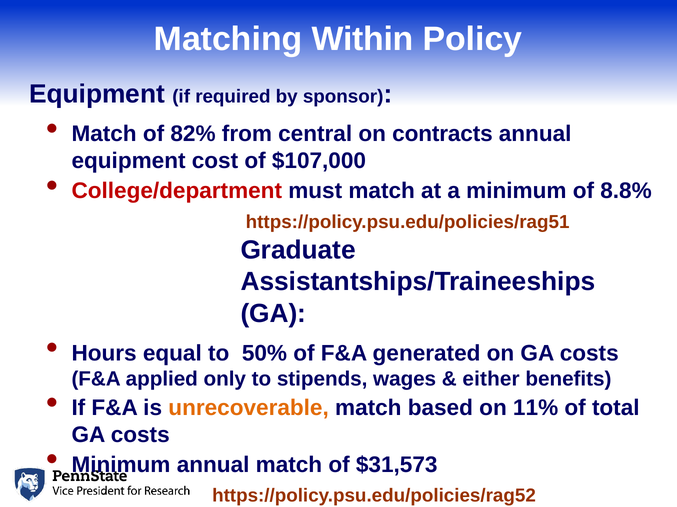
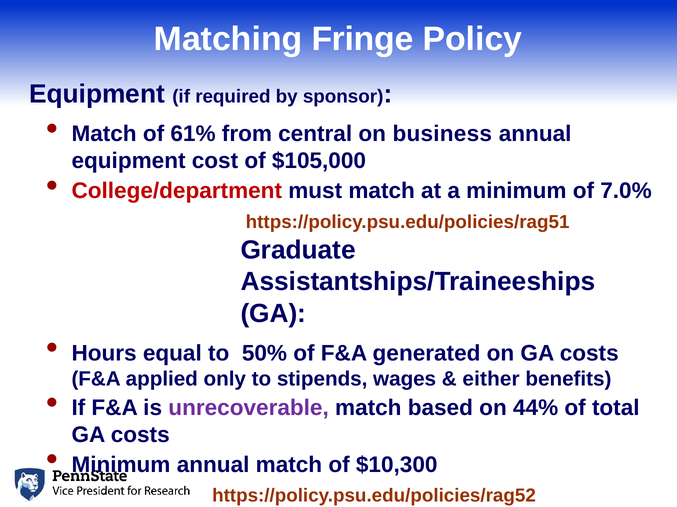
Within: Within -> Fringe
82%: 82% -> 61%
contracts: contracts -> business
$107,000: $107,000 -> $105,000
8.8%: 8.8% -> 7.0%
unrecoverable colour: orange -> purple
11%: 11% -> 44%
$31,573: $31,573 -> $10,300
